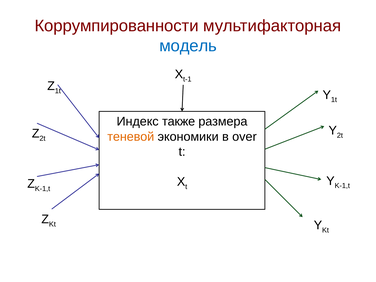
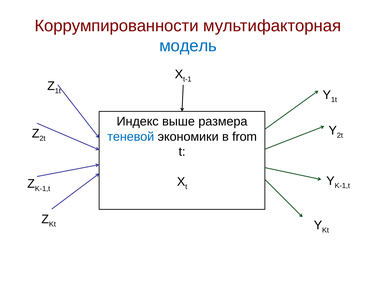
также: также -> выше
теневой colour: orange -> blue
over: over -> from
